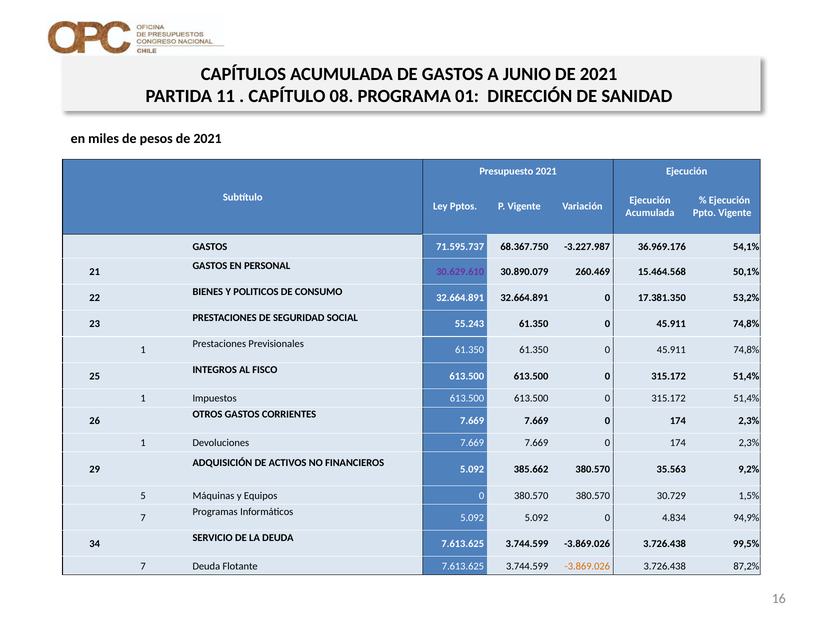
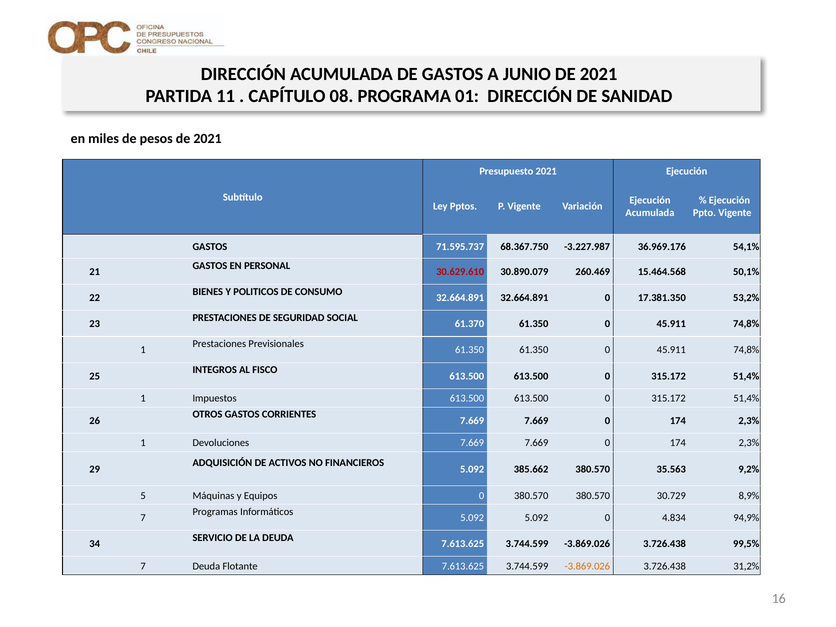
CAPÍTULOS at (243, 74): CAPÍTULOS -> DIRECCIÓN
30.629.610 colour: purple -> red
55.243: 55.243 -> 61.370
1,5%: 1,5% -> 8,9%
87,2%: 87,2% -> 31,2%
